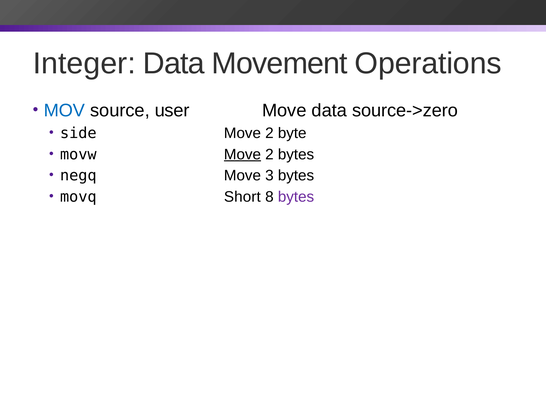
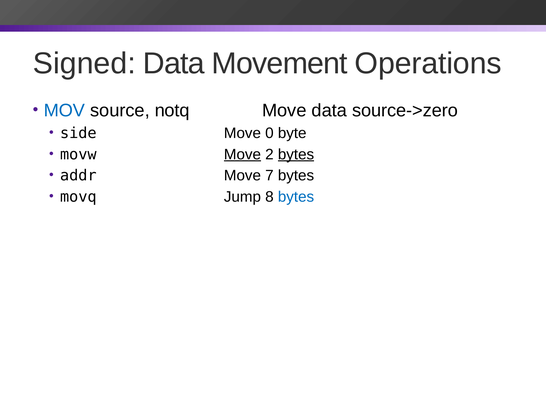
Integer: Integer -> Signed
user: user -> notq
2 at (269, 133): 2 -> 0
bytes at (296, 155) underline: none -> present
negq: negq -> addr
3: 3 -> 7
Short: Short -> Jump
bytes at (296, 197) colour: purple -> blue
